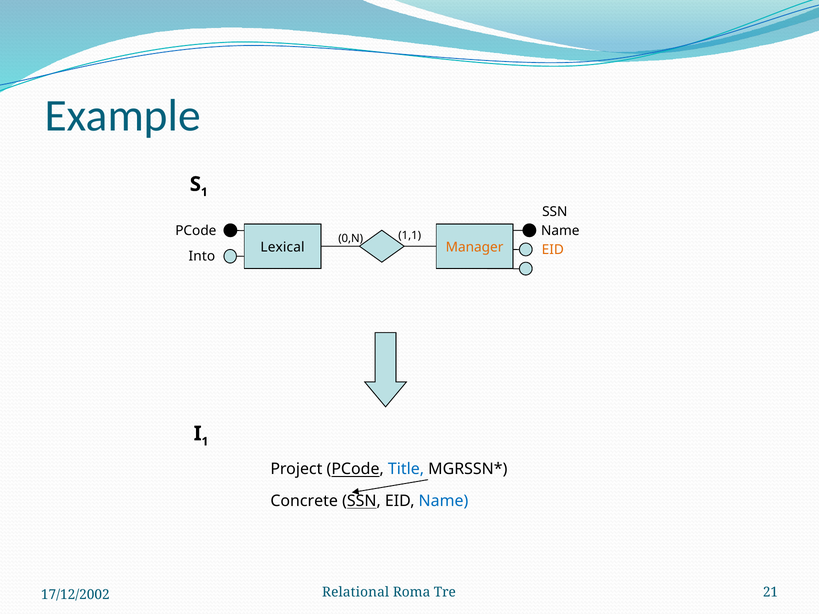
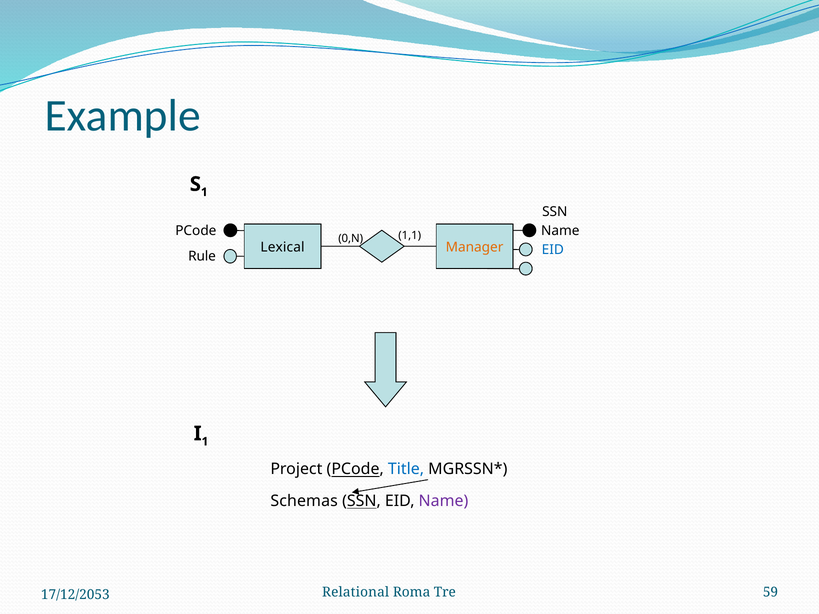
EID at (553, 250) colour: orange -> blue
Into: Into -> Rule
Concrete: Concrete -> Schemas
Name at (443, 501) colour: blue -> purple
21: 21 -> 59
17/12/2002: 17/12/2002 -> 17/12/2053
